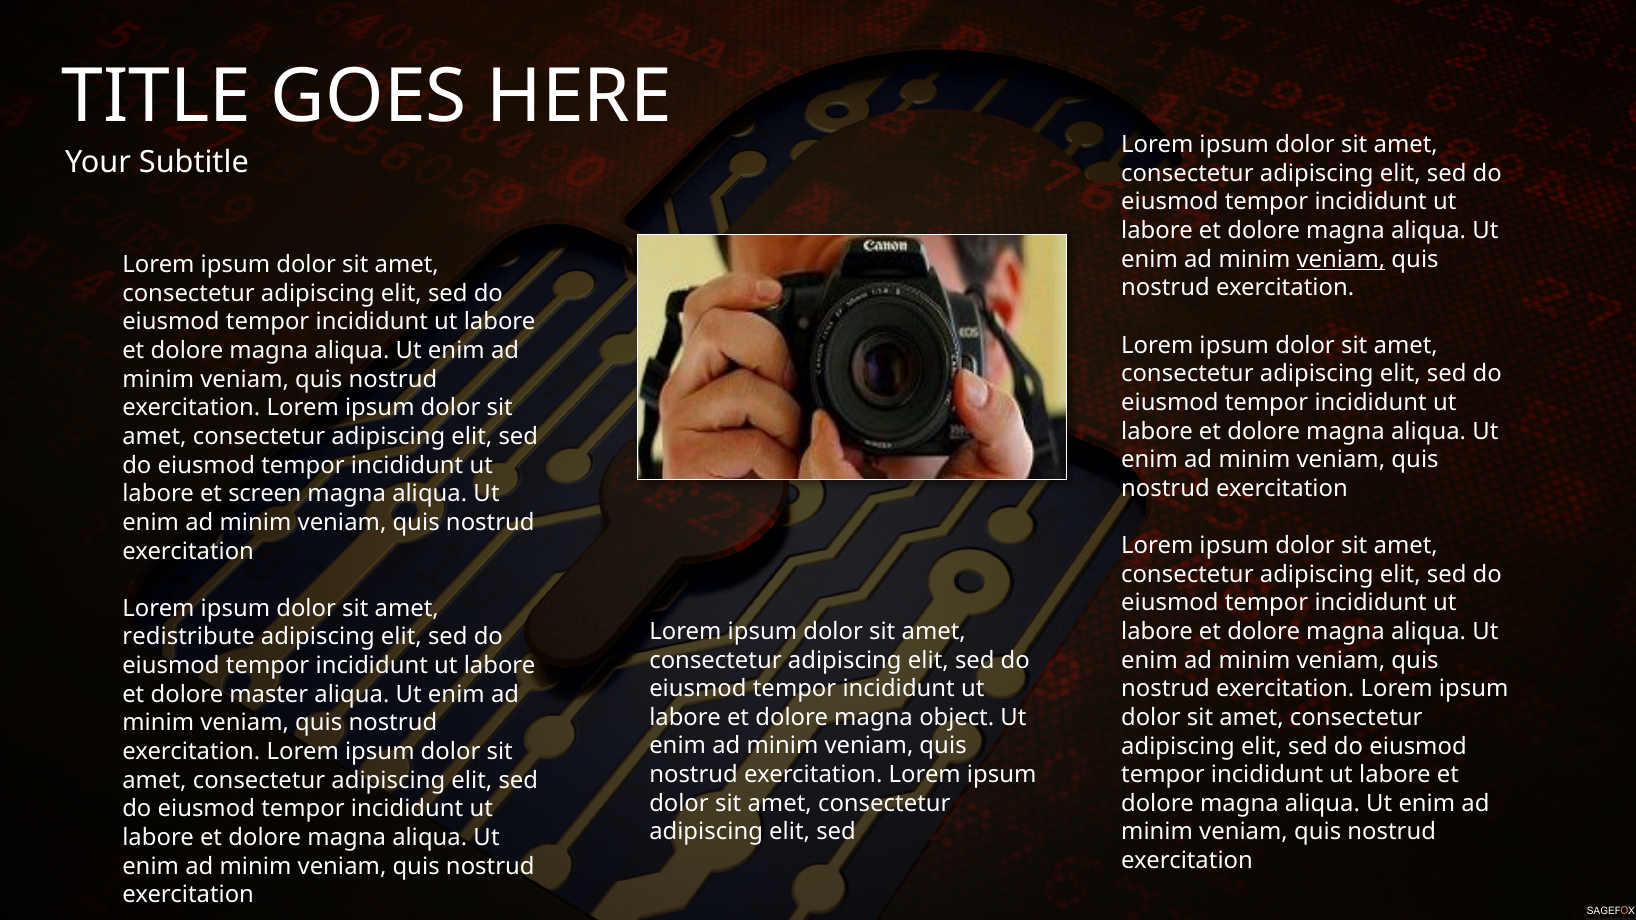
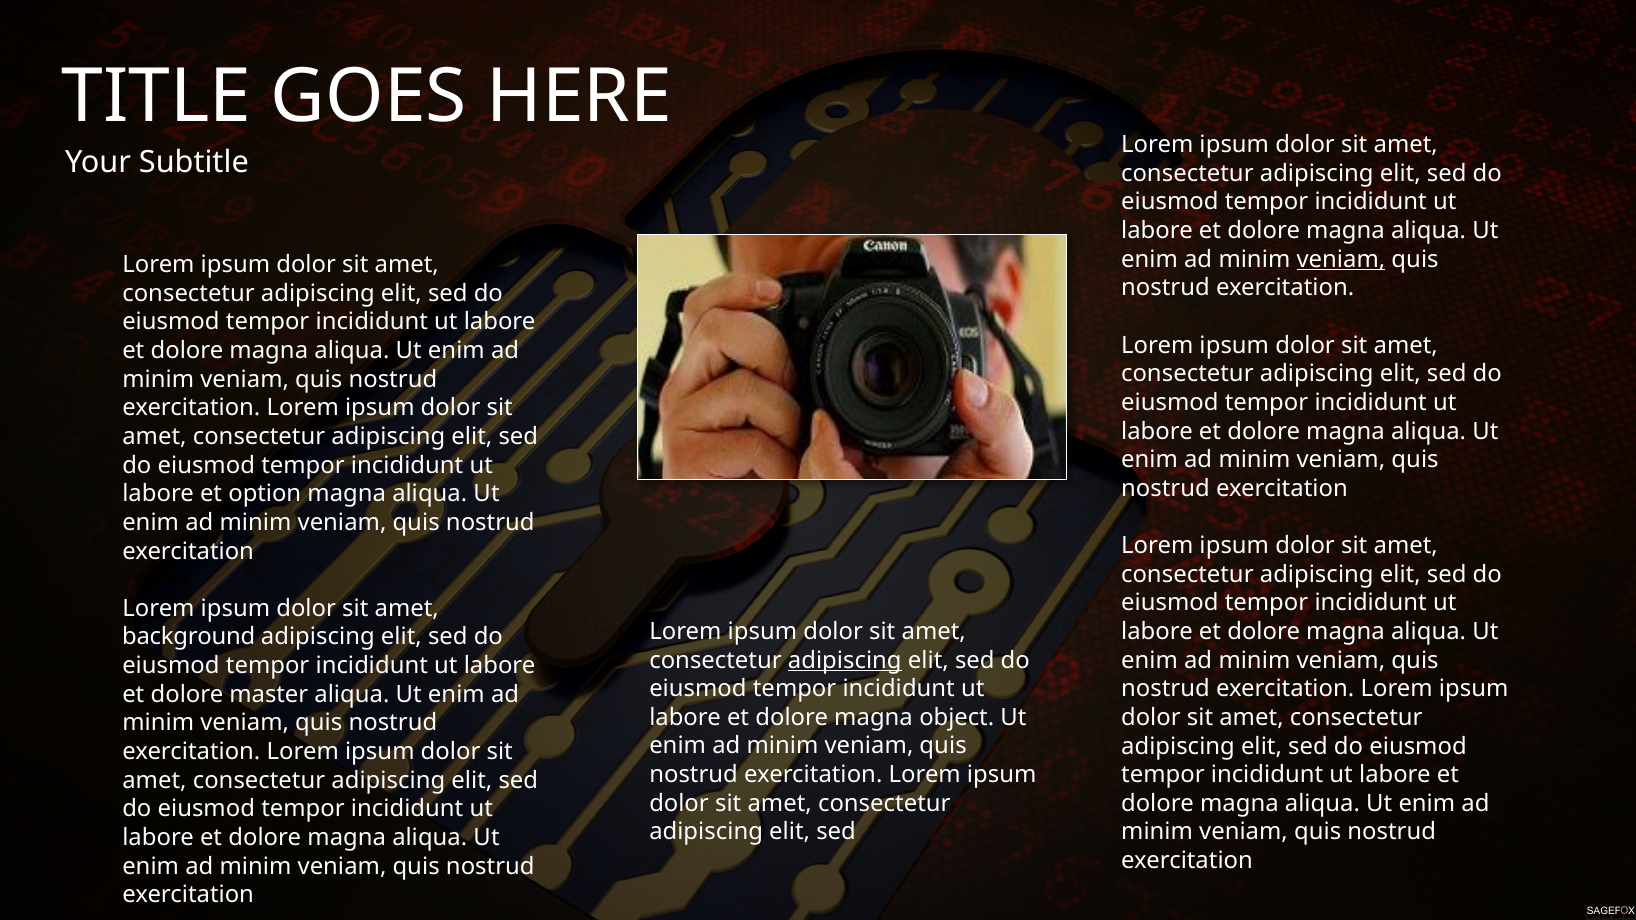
screen: screen -> option
redistribute: redistribute -> background
adipiscing at (845, 660) underline: none -> present
